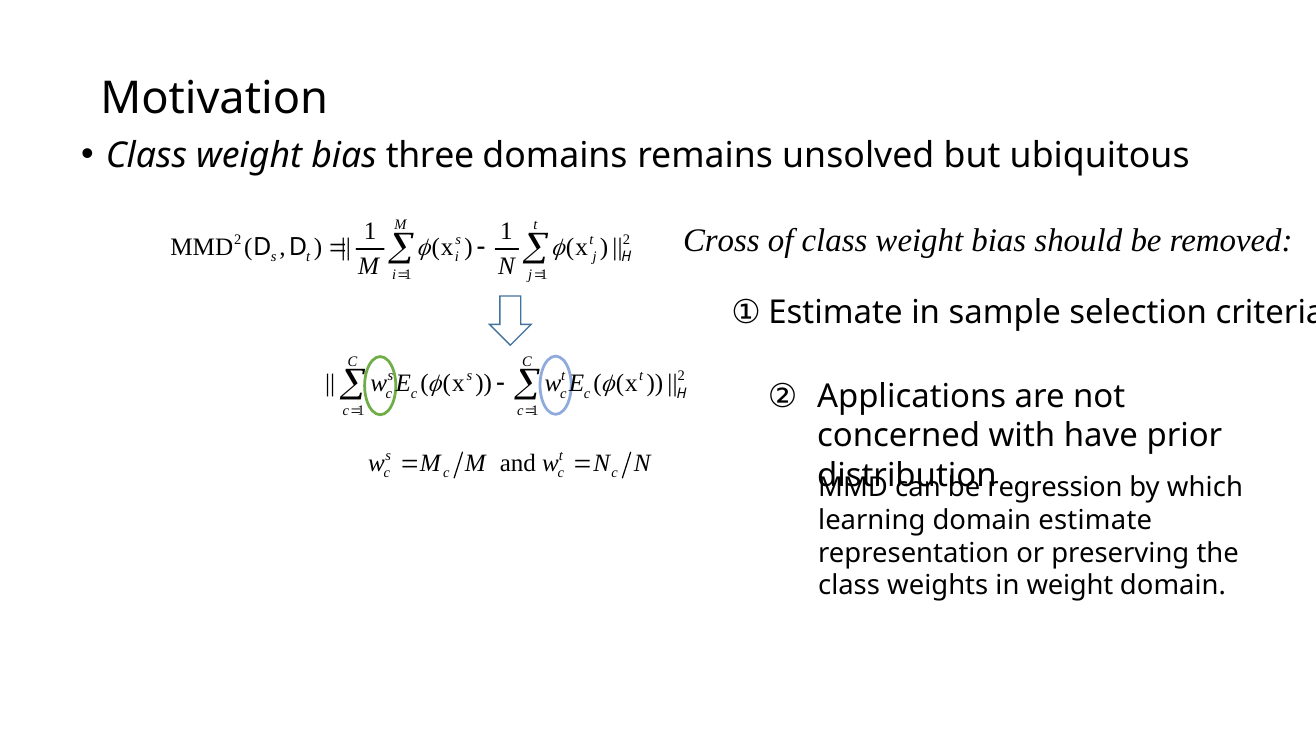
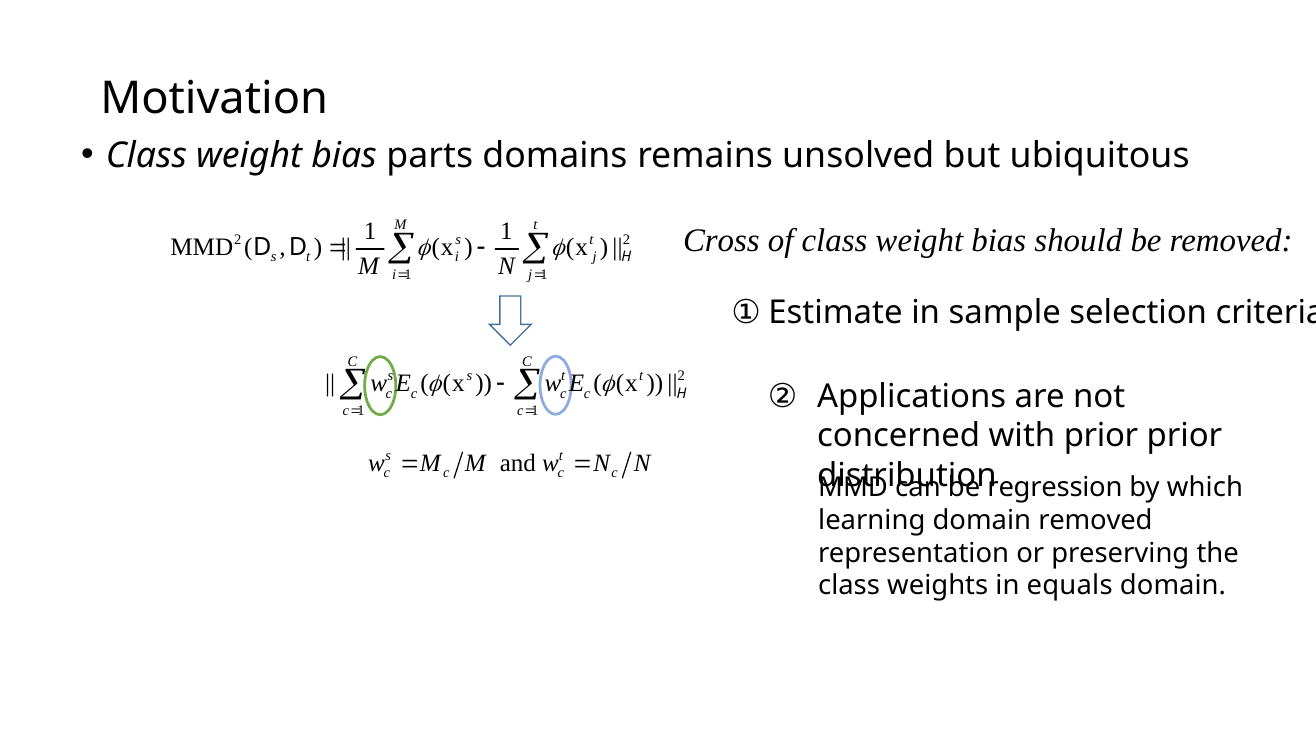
three: three -> parts
with have: have -> prior
domain estimate: estimate -> removed
in weight: weight -> equals
